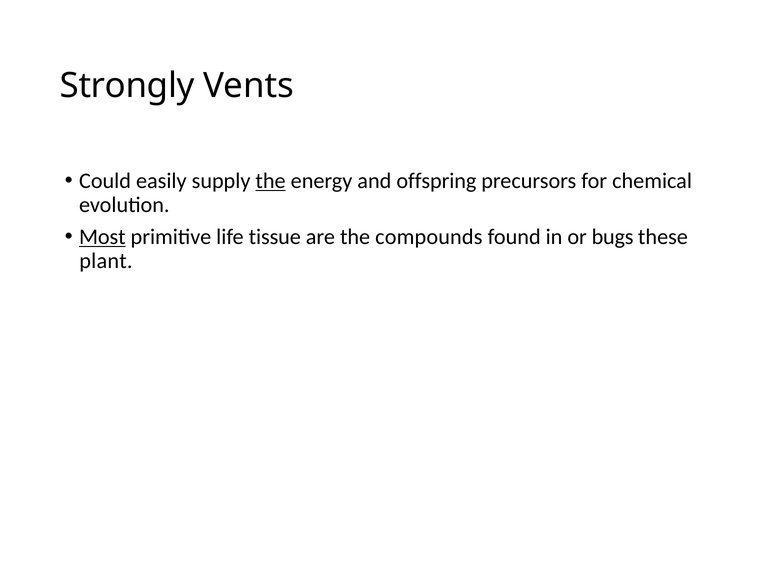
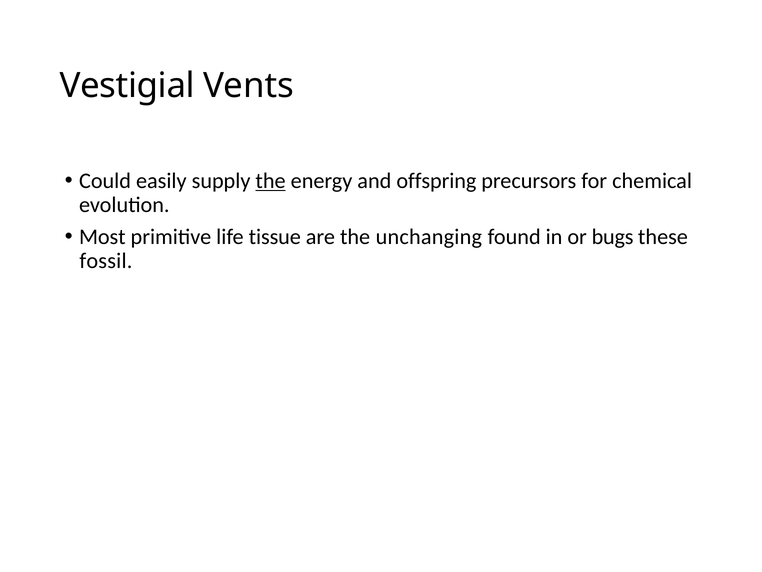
Strongly: Strongly -> Vestigial
Most underline: present -> none
compounds: compounds -> unchanging
plant: plant -> fossil
